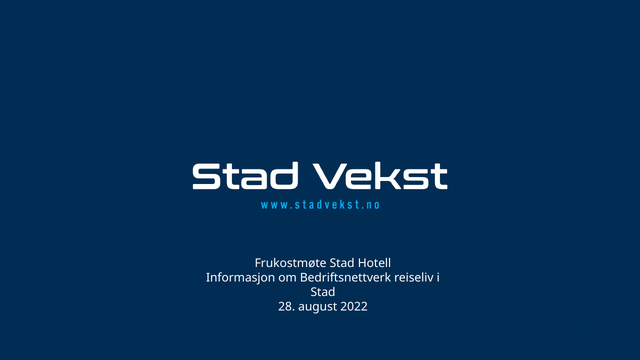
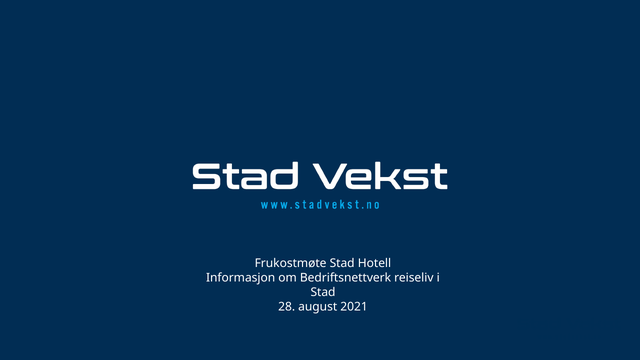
2022: 2022 -> 2021
